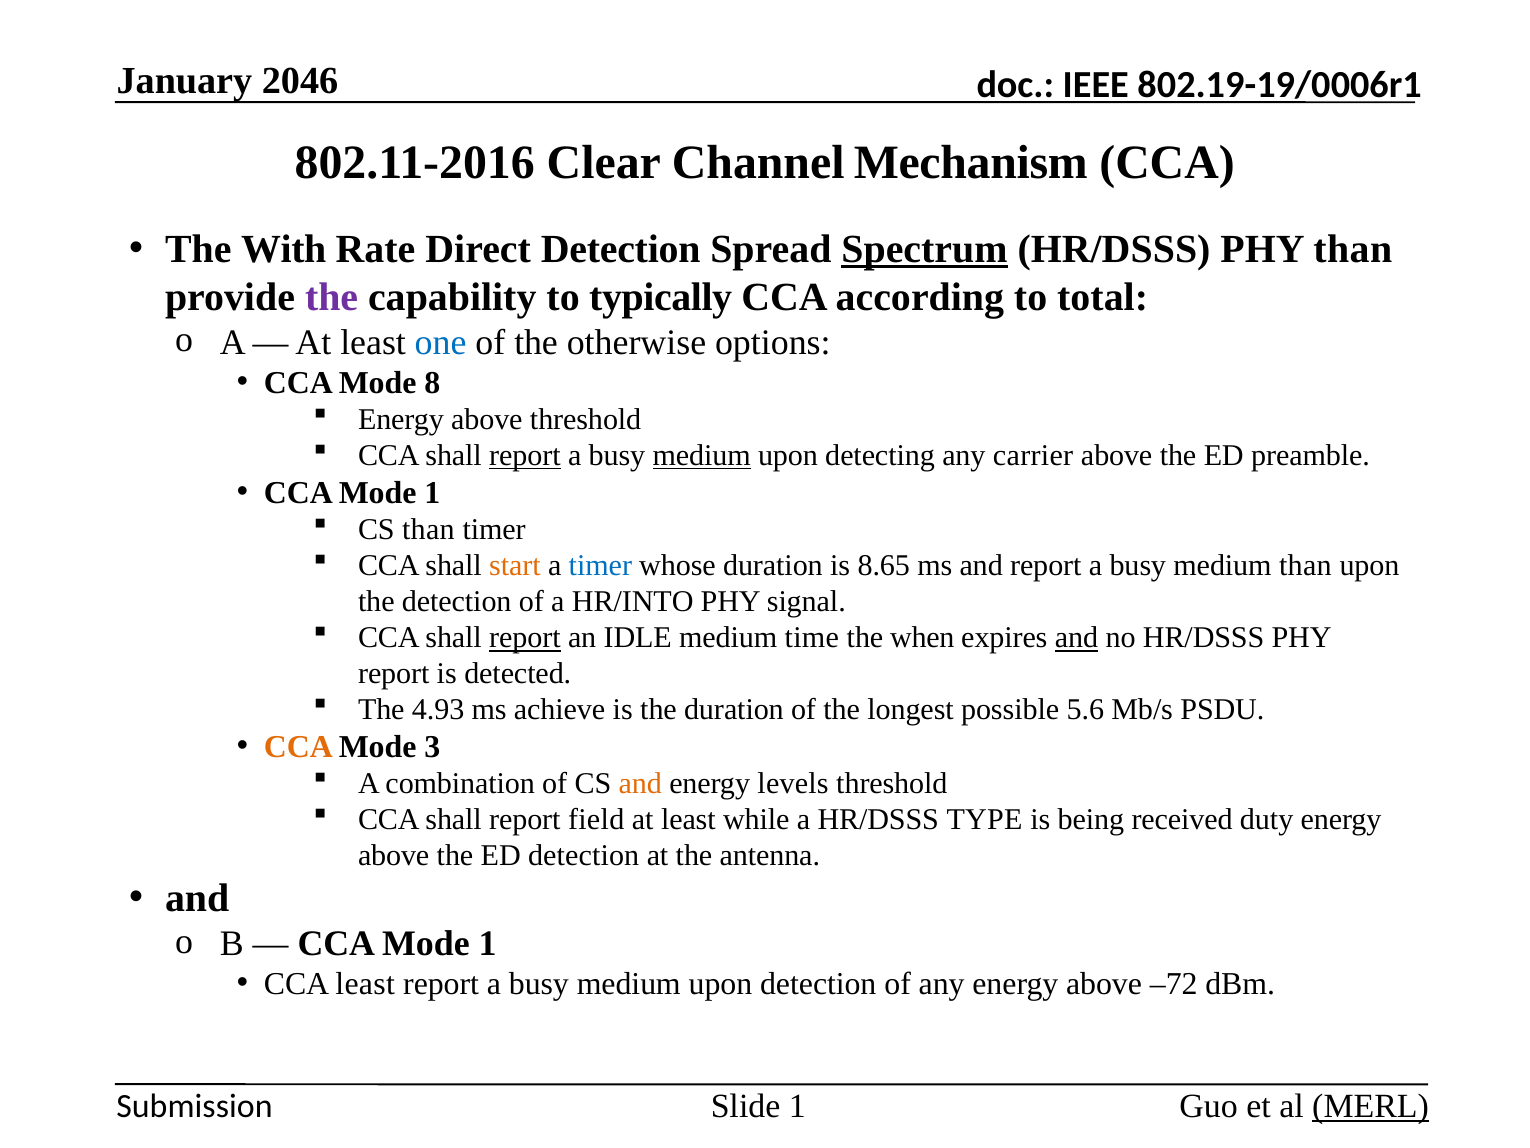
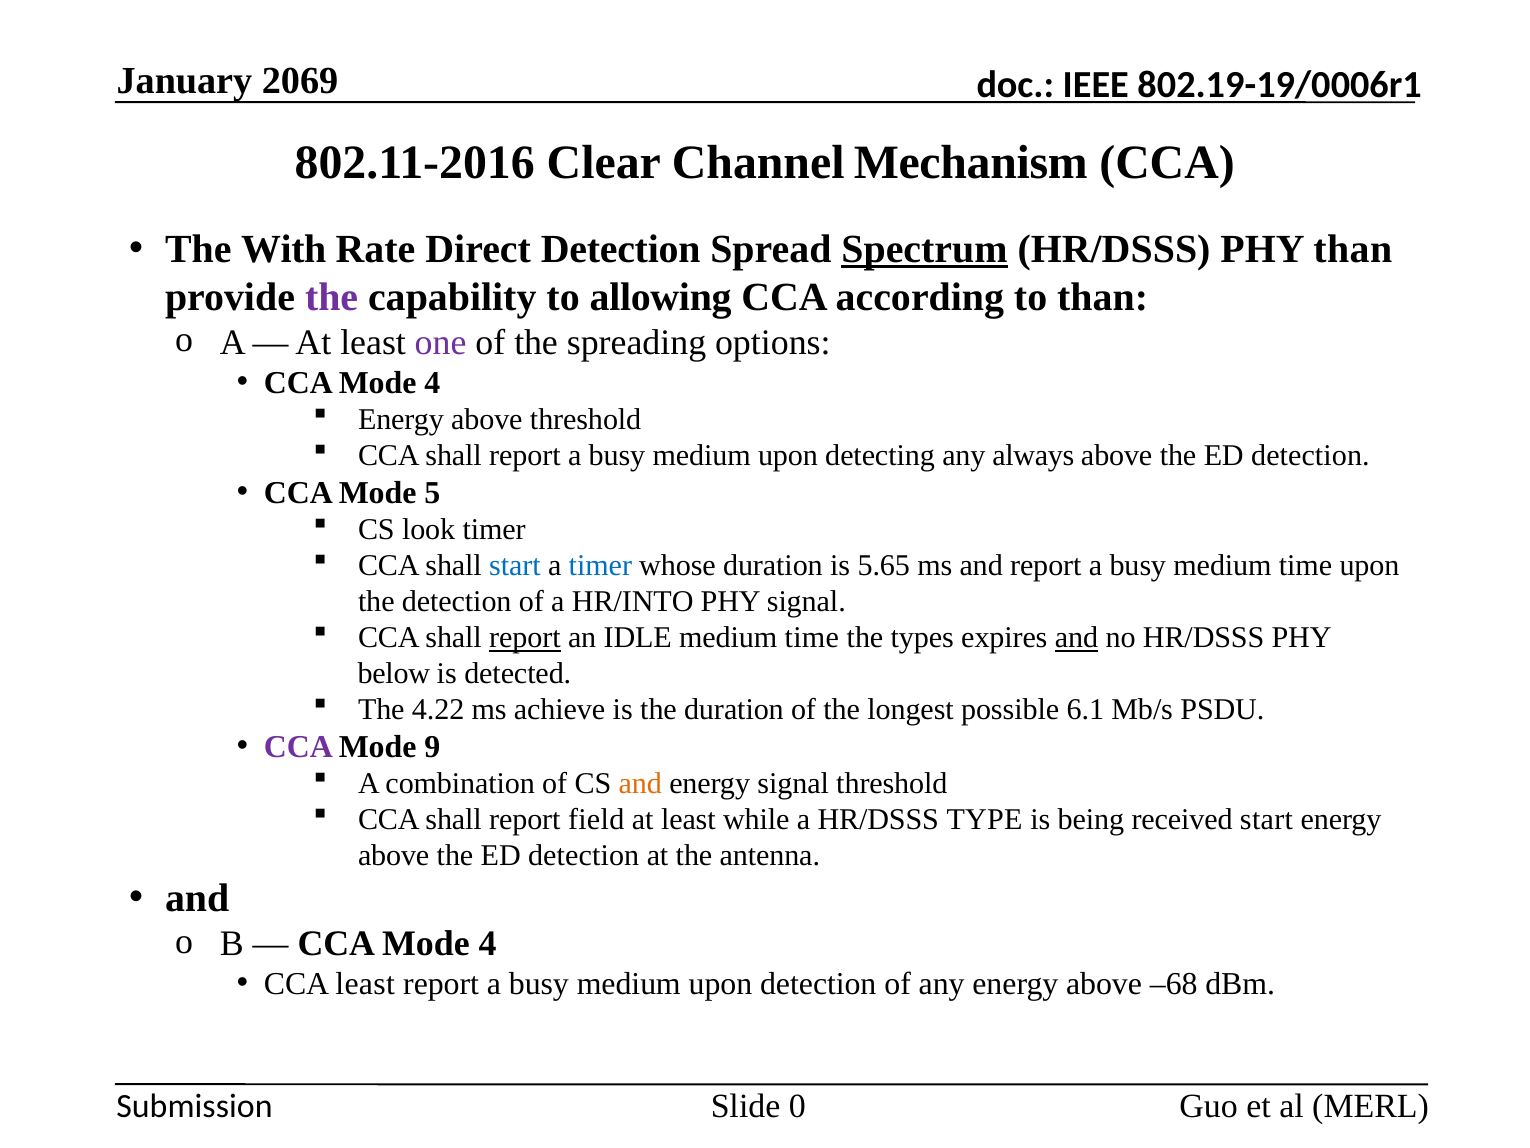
2046: 2046 -> 2069
typically: typically -> allowing
to total: total -> than
one colour: blue -> purple
otherwise: otherwise -> spreading
8 at (432, 382): 8 -> 4
report at (525, 455) underline: present -> none
medium at (702, 455) underline: present -> none
carrier: carrier -> always
preamble at (1310, 455): preamble -> detection
1 at (432, 493): 1 -> 5
CS than: than -> look
start at (515, 566) colour: orange -> blue
8.65: 8.65 -> 5.65
busy medium than: than -> time
when: when -> types
report at (394, 673): report -> below
4.93: 4.93 -> 4.22
5.6: 5.6 -> 6.1
CCA at (298, 747) colour: orange -> purple
3: 3 -> 9
energy levels: levels -> signal
received duty: duty -> start
1 at (488, 943): 1 -> 4
–72: –72 -> –68
Slide 1: 1 -> 0
MERL underline: present -> none
